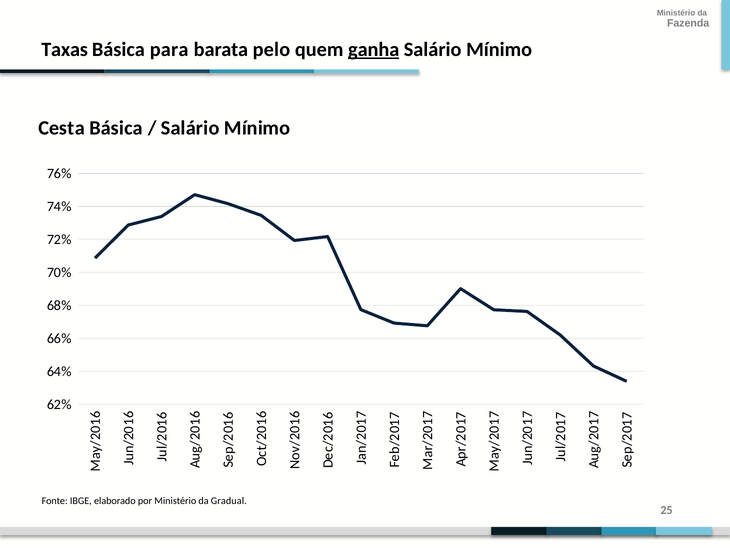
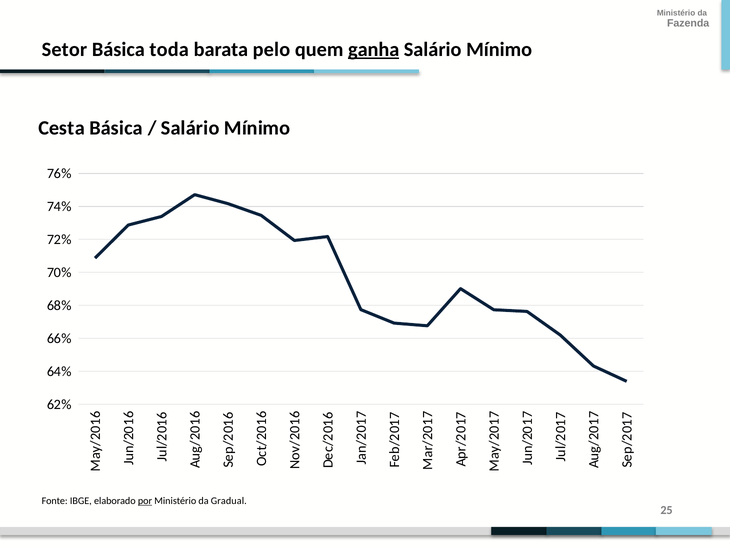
Taxas: Taxas -> Setor
para: para -> toda
por underline: none -> present
